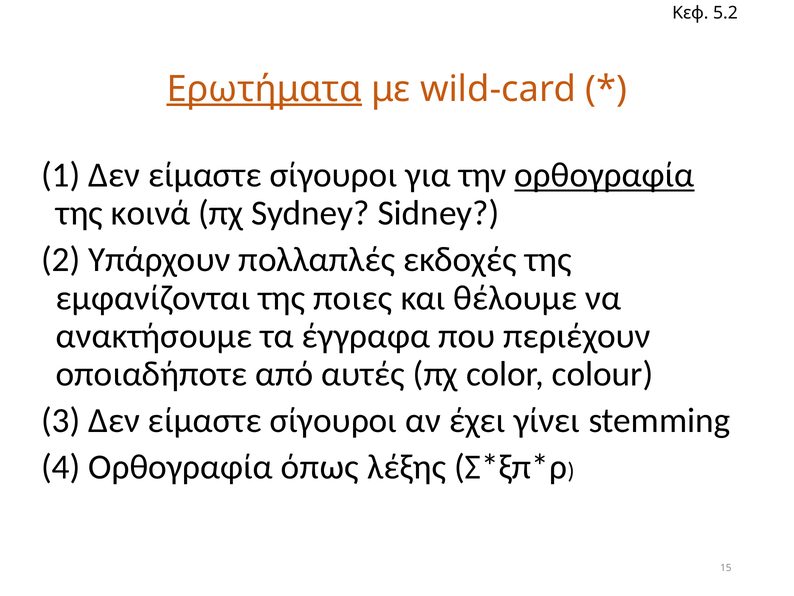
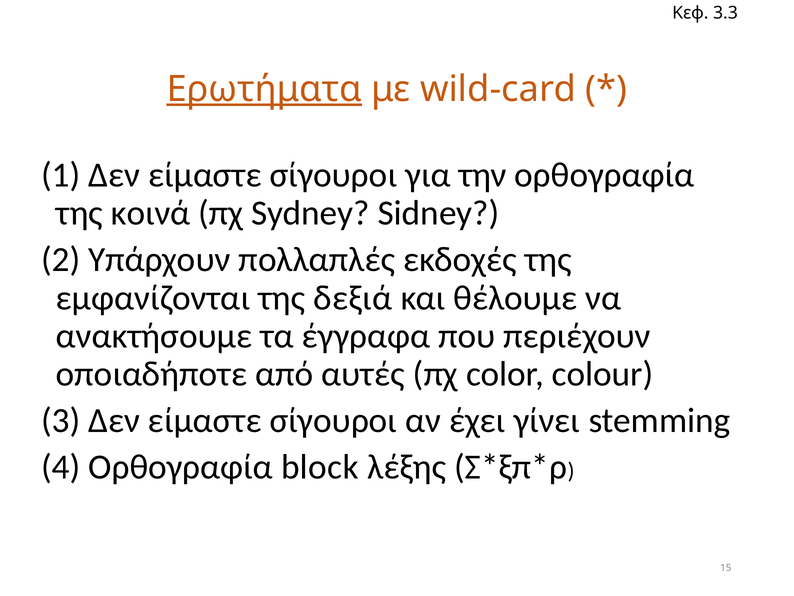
5.2: 5.2 -> 3.3
ορθογραφία at (604, 175) underline: present -> none
ποιες: ποιες -> δεξιά
όπως: όπως -> block
